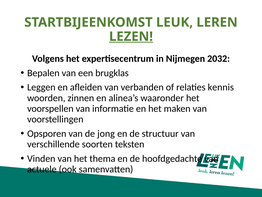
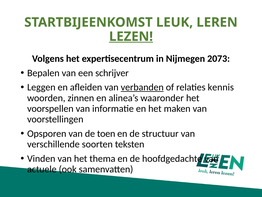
2032: 2032 -> 2073
brugklas: brugklas -> schrijver
verbanden underline: none -> present
jong: jong -> toen
